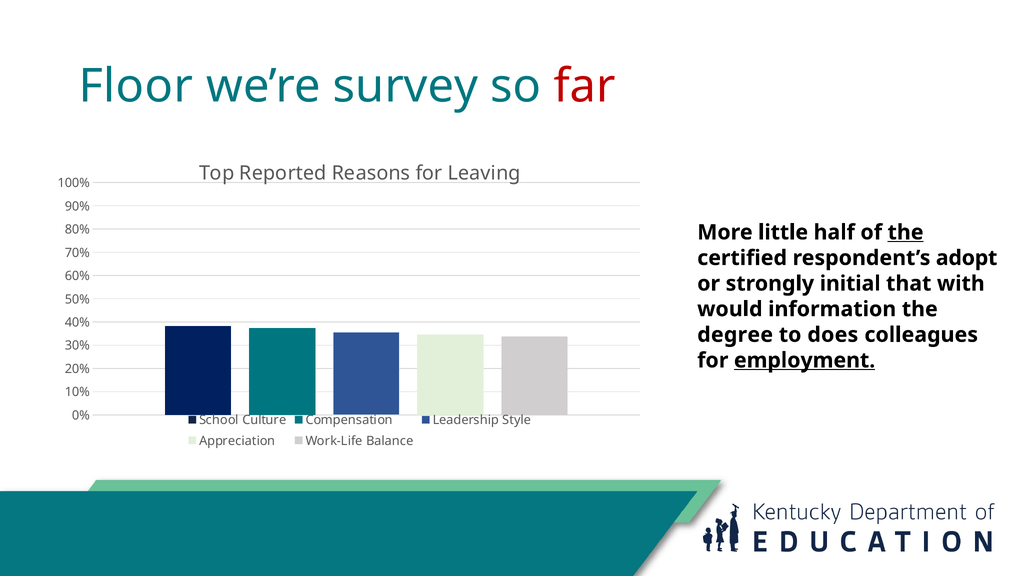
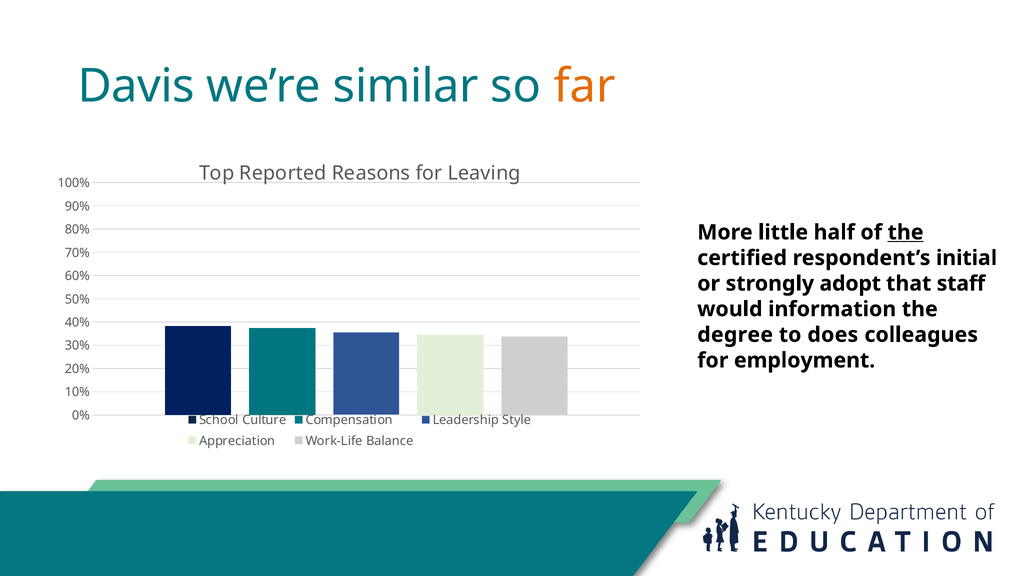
Floor: Floor -> Davis
survey: survey -> similar
far colour: red -> orange
adopt: adopt -> initial
initial: initial -> adopt
with: with -> staff
employment underline: present -> none
